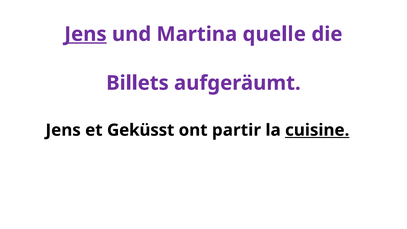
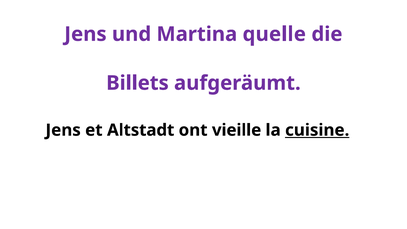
Jens at (85, 34) underline: present -> none
Geküsst: Geküsst -> Altstadt
partir: partir -> vieille
